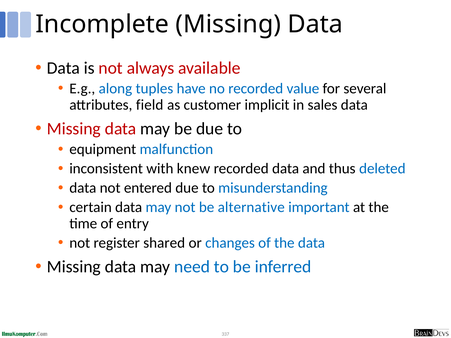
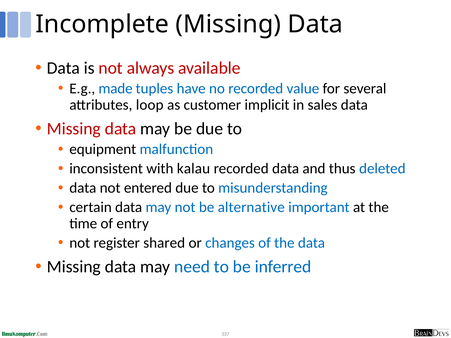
along: along -> made
field: field -> loop
knew: knew -> kalau
